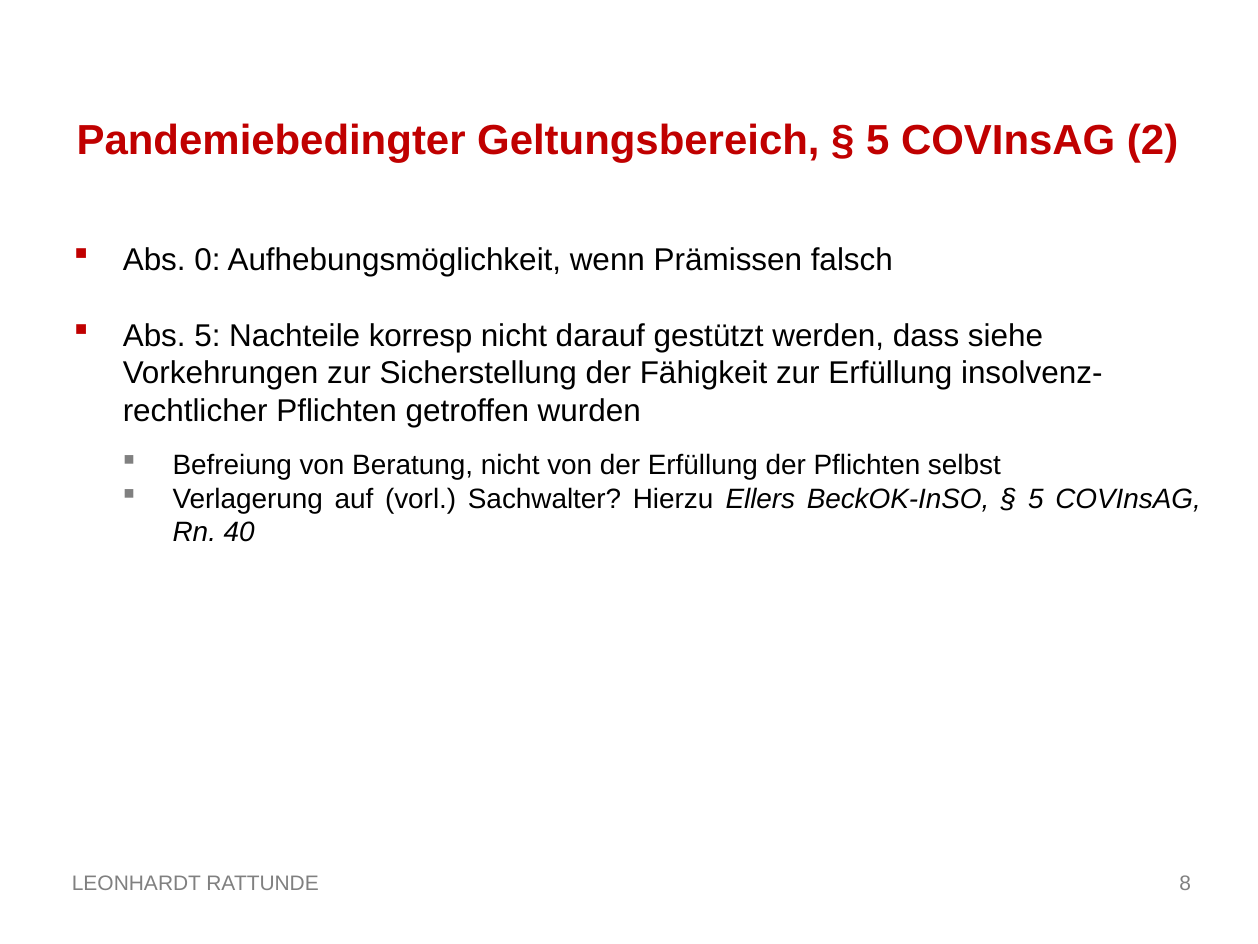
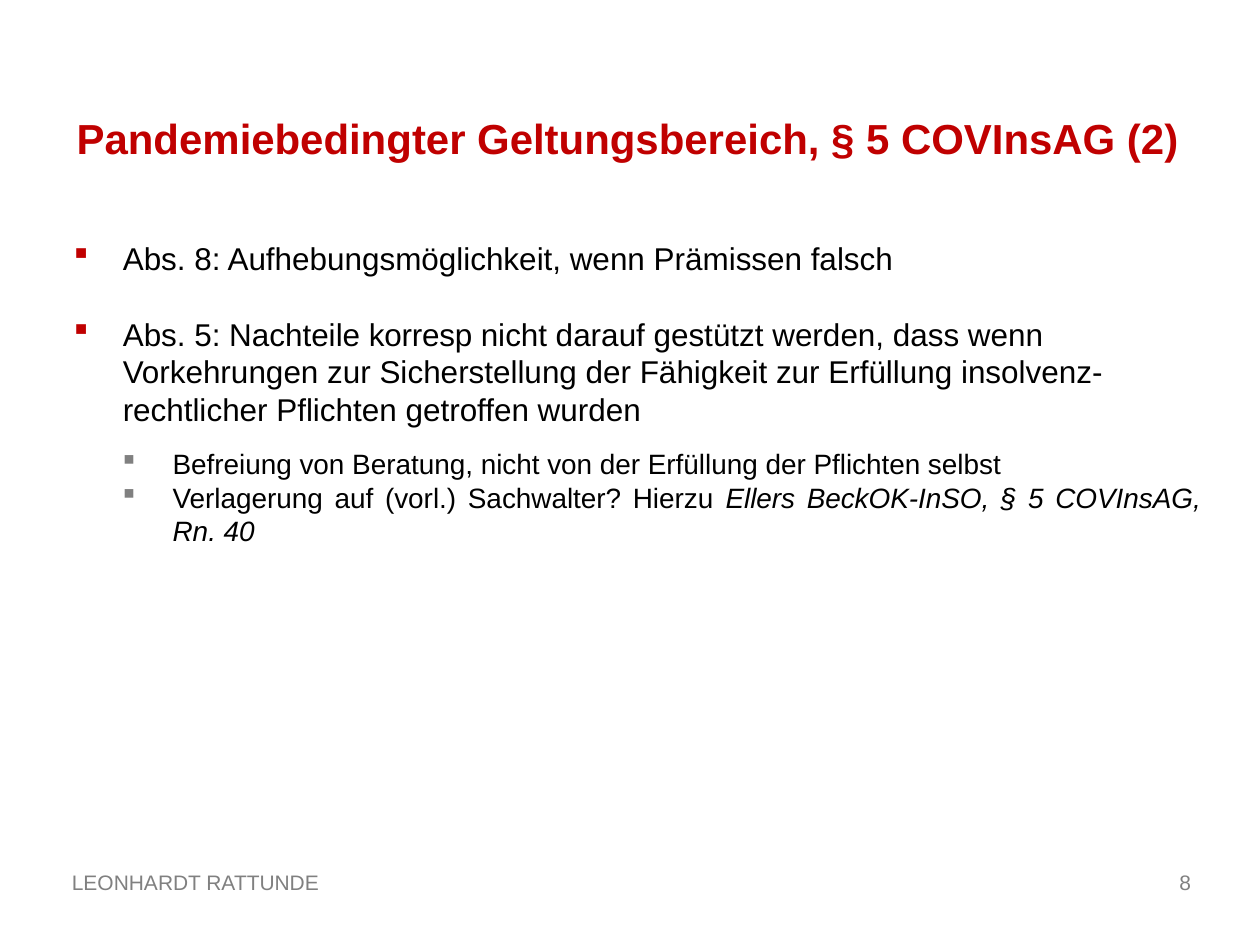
Abs 0: 0 -> 8
dass siehe: siehe -> wenn
